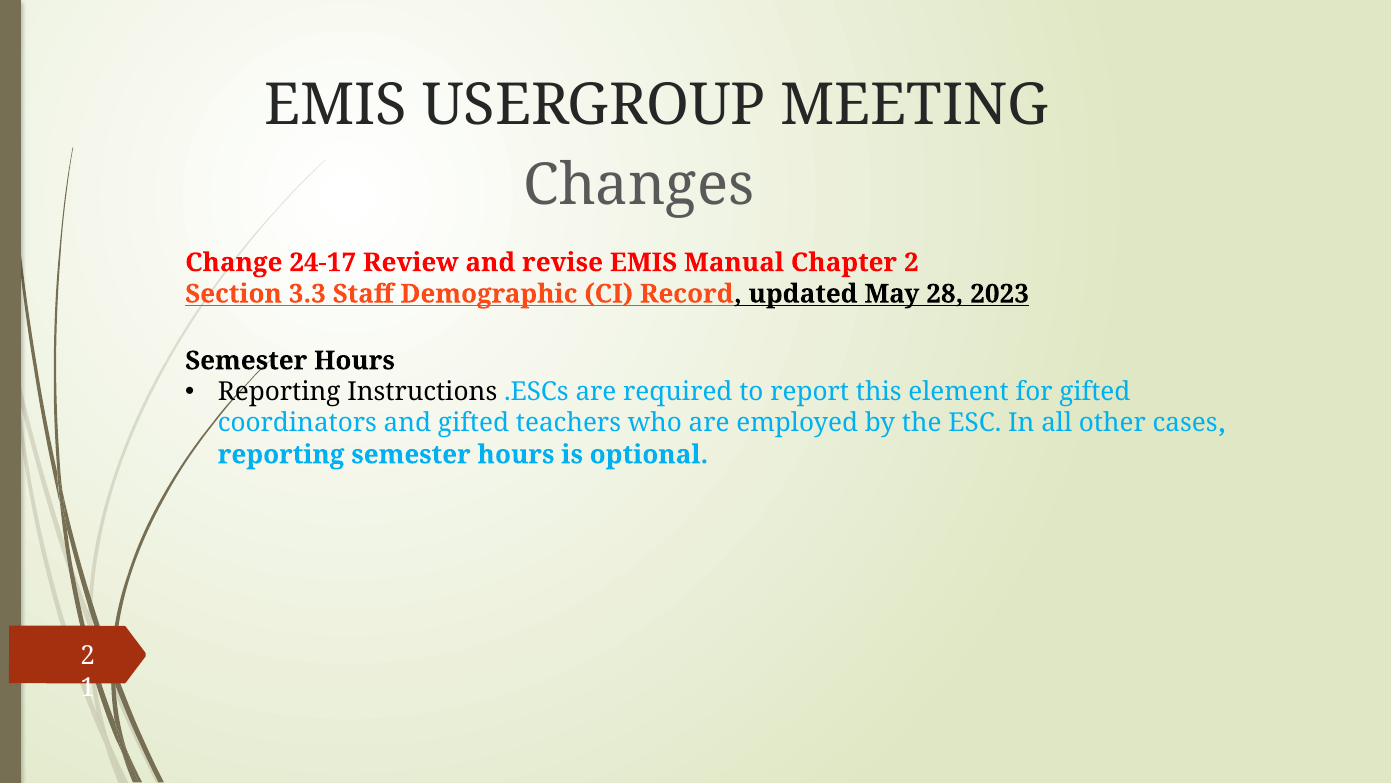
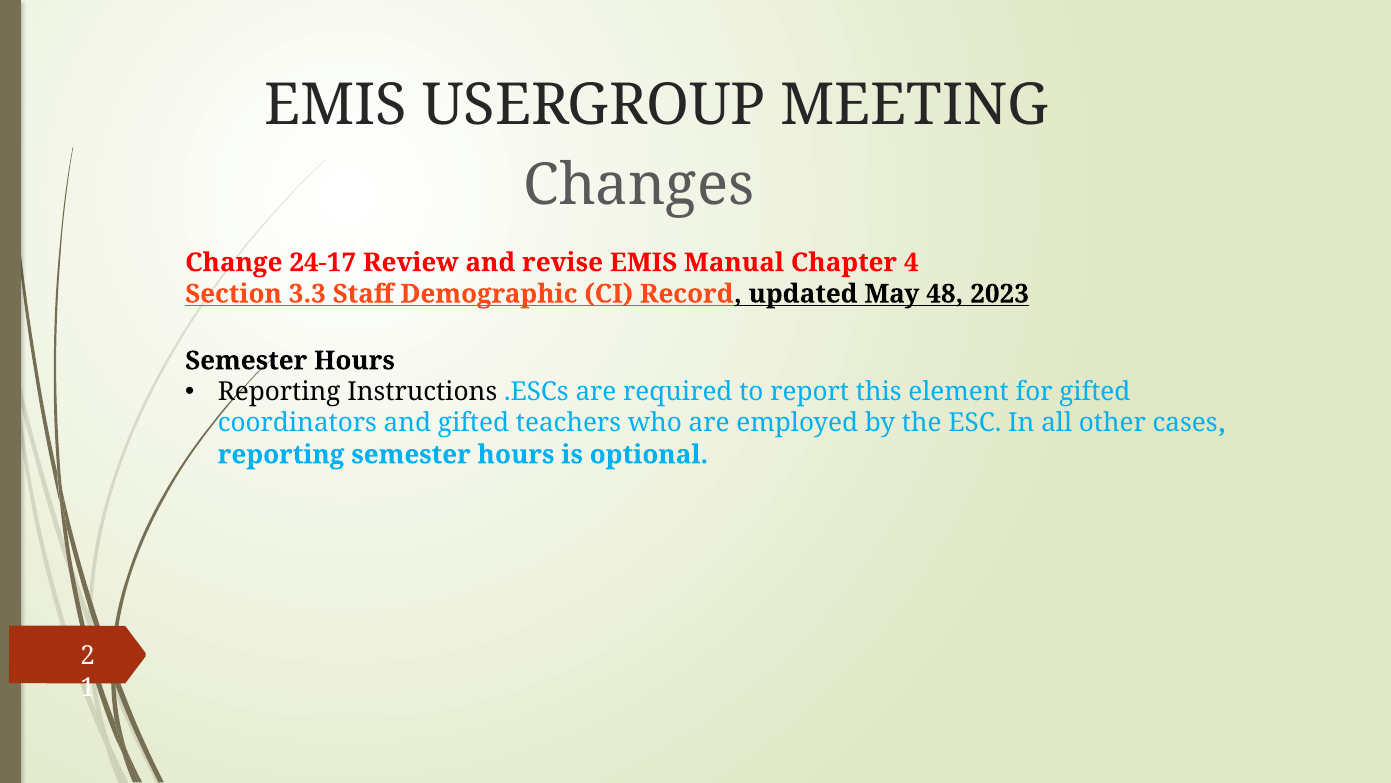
Chapter 2: 2 -> 4
28: 28 -> 48
